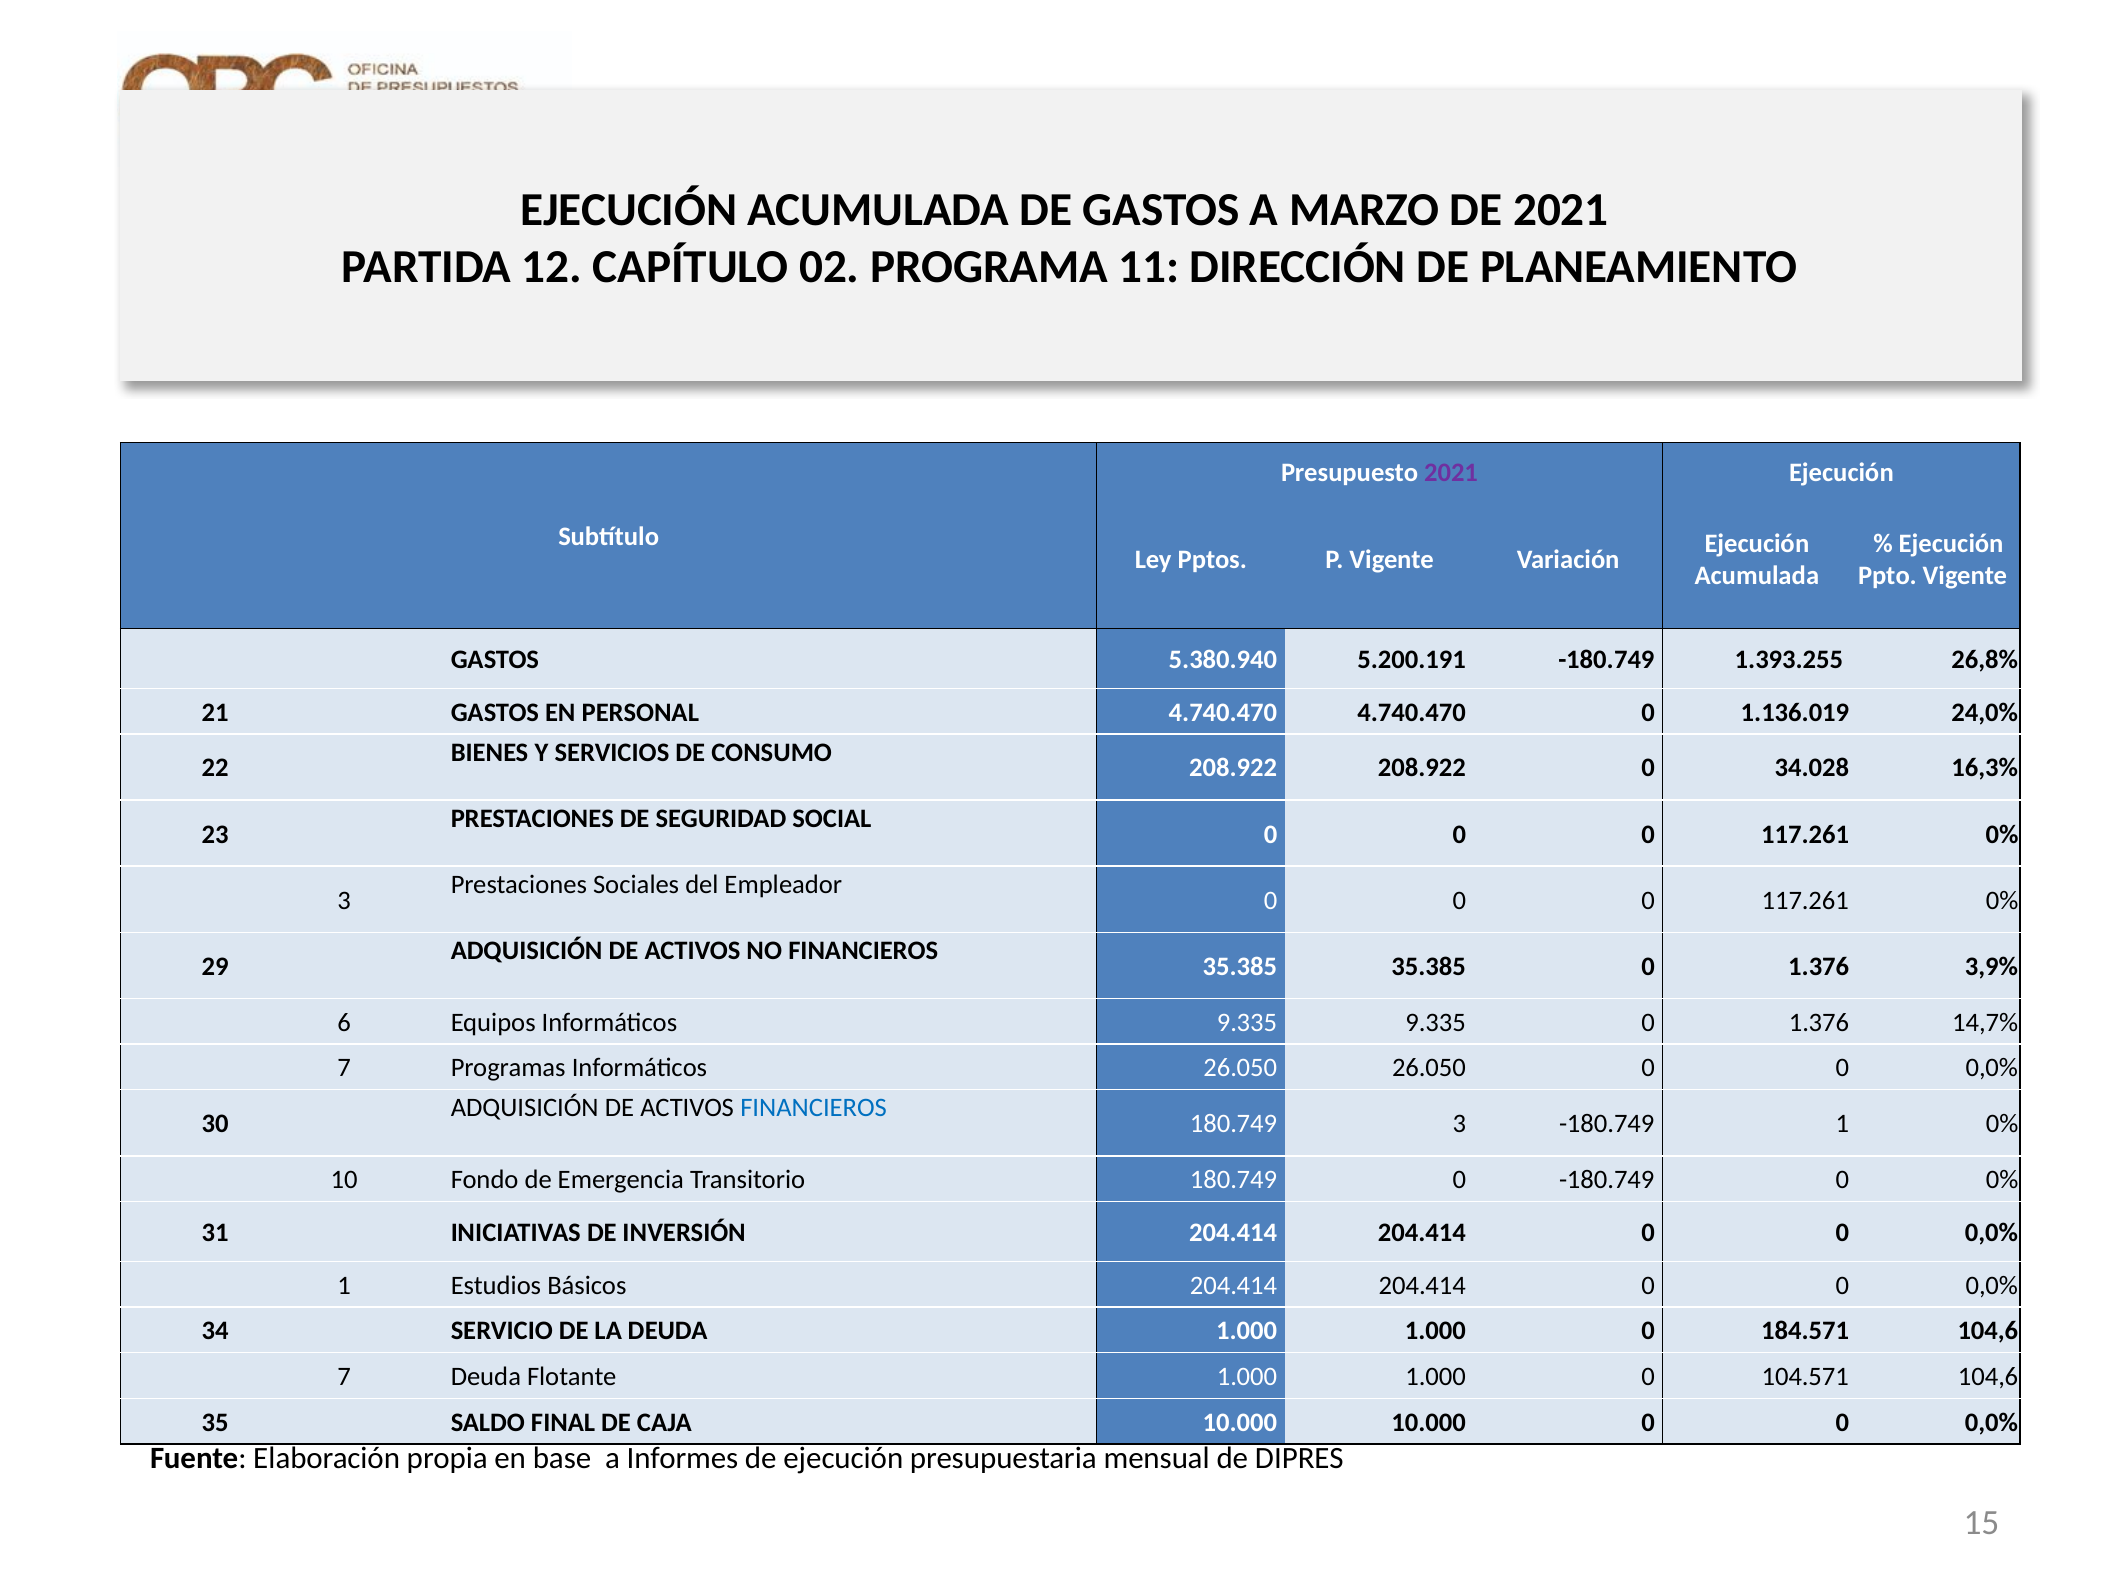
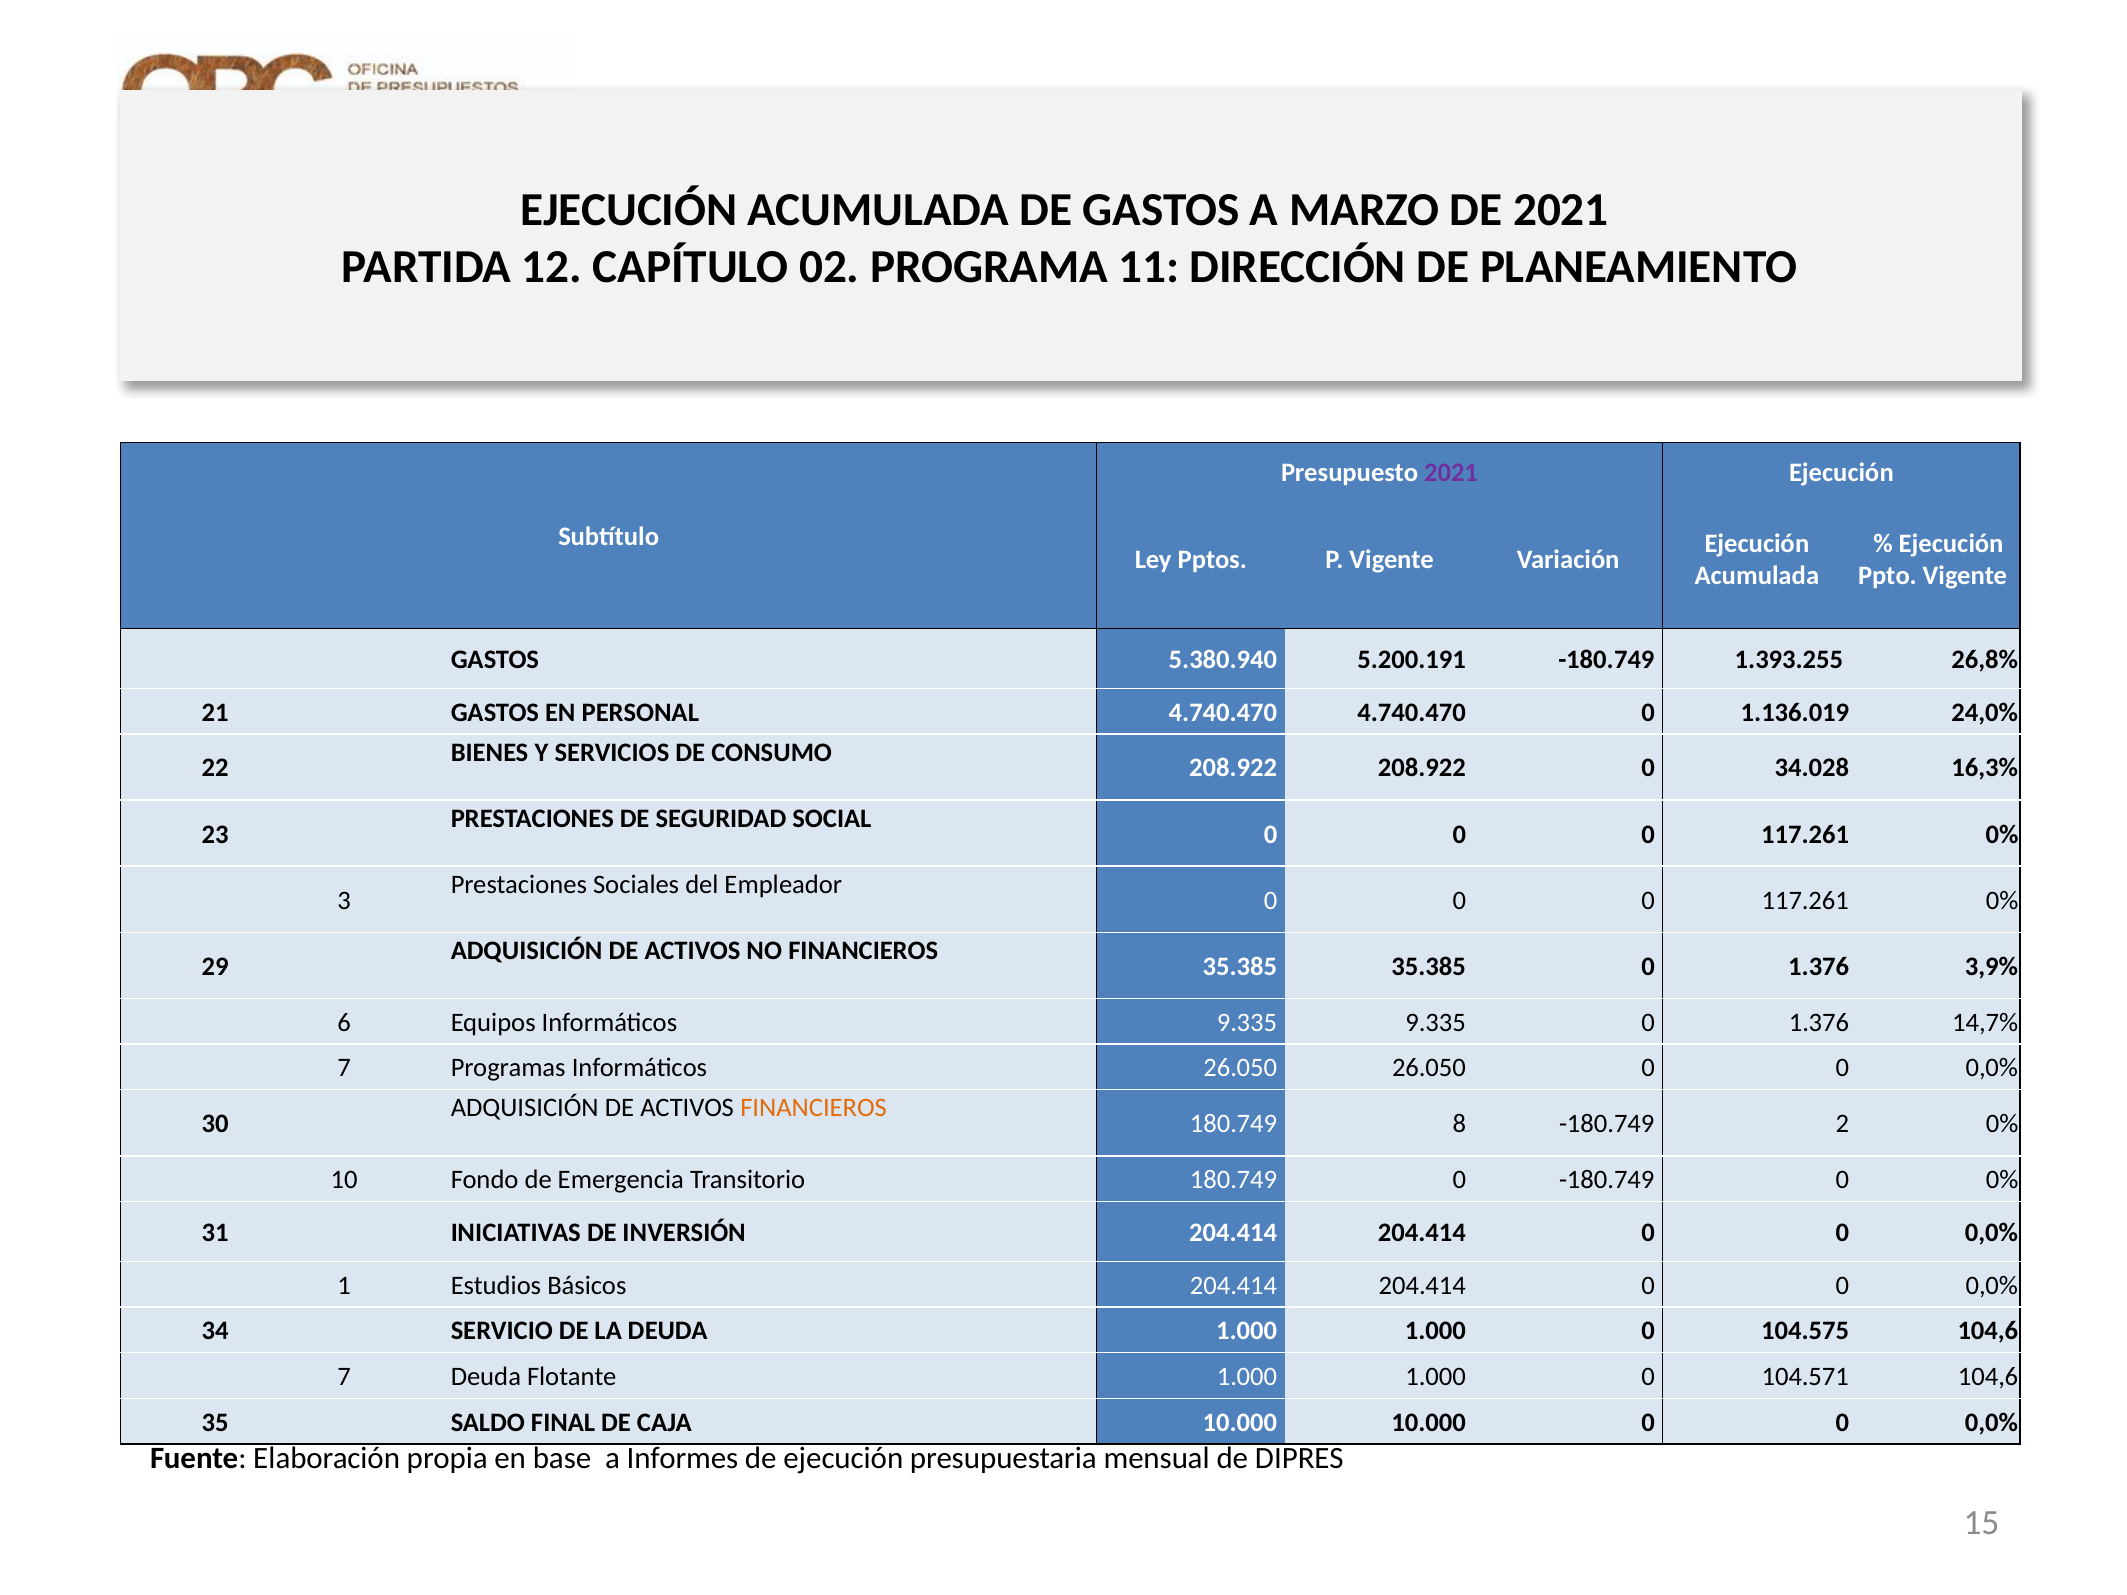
FINANCIEROS at (814, 1108) colour: blue -> orange
180.749 3: 3 -> 8
-180.749 1: 1 -> 2
184.571: 184.571 -> 104.575
